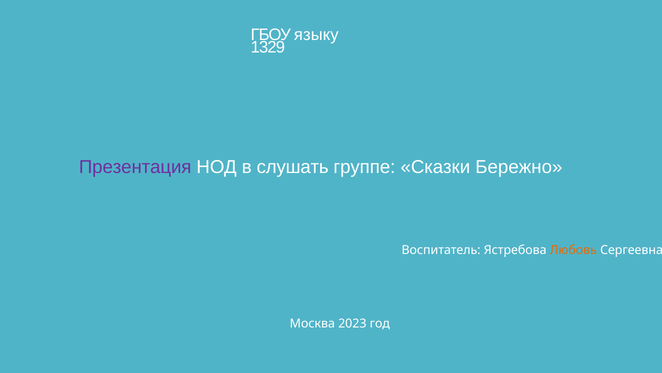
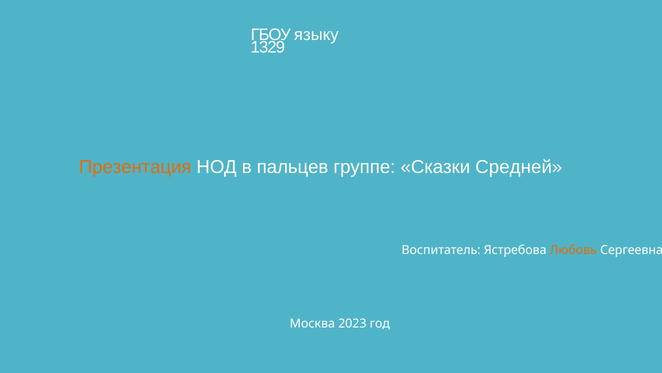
Презентация colour: purple -> orange
слушать: слушать -> пальцев
Бережно: Бережно -> Средней
